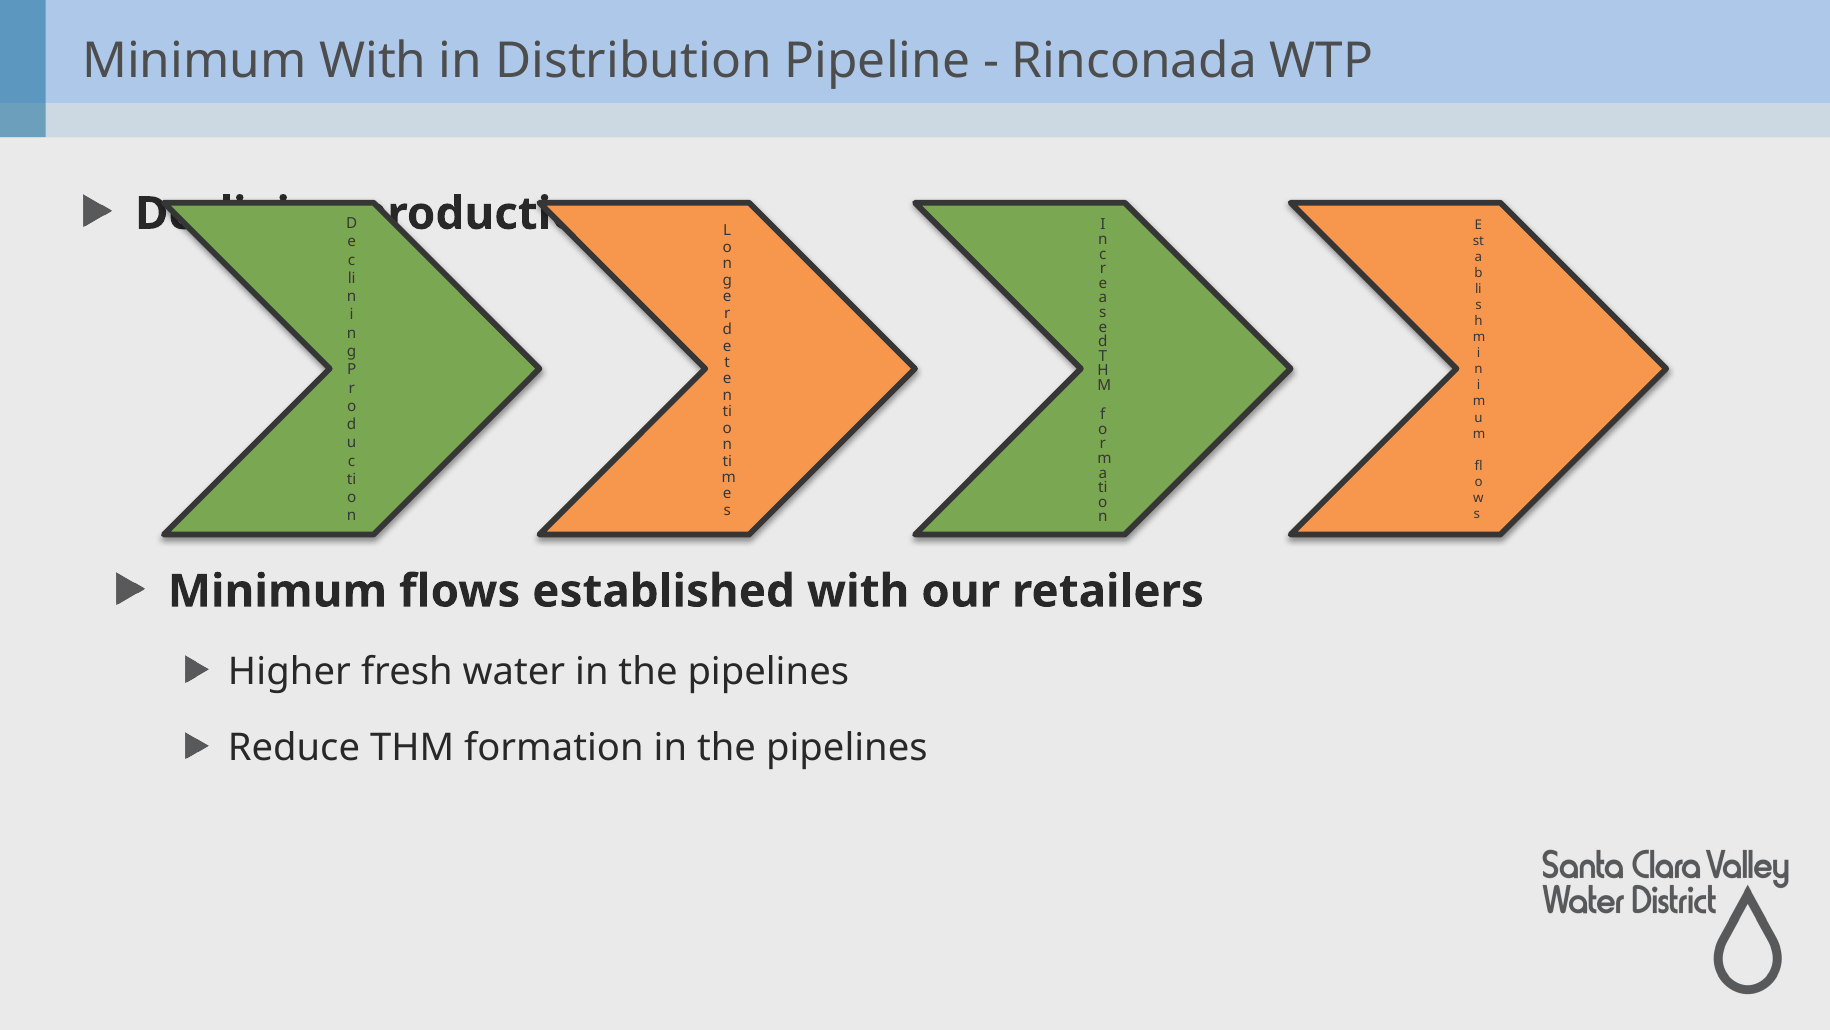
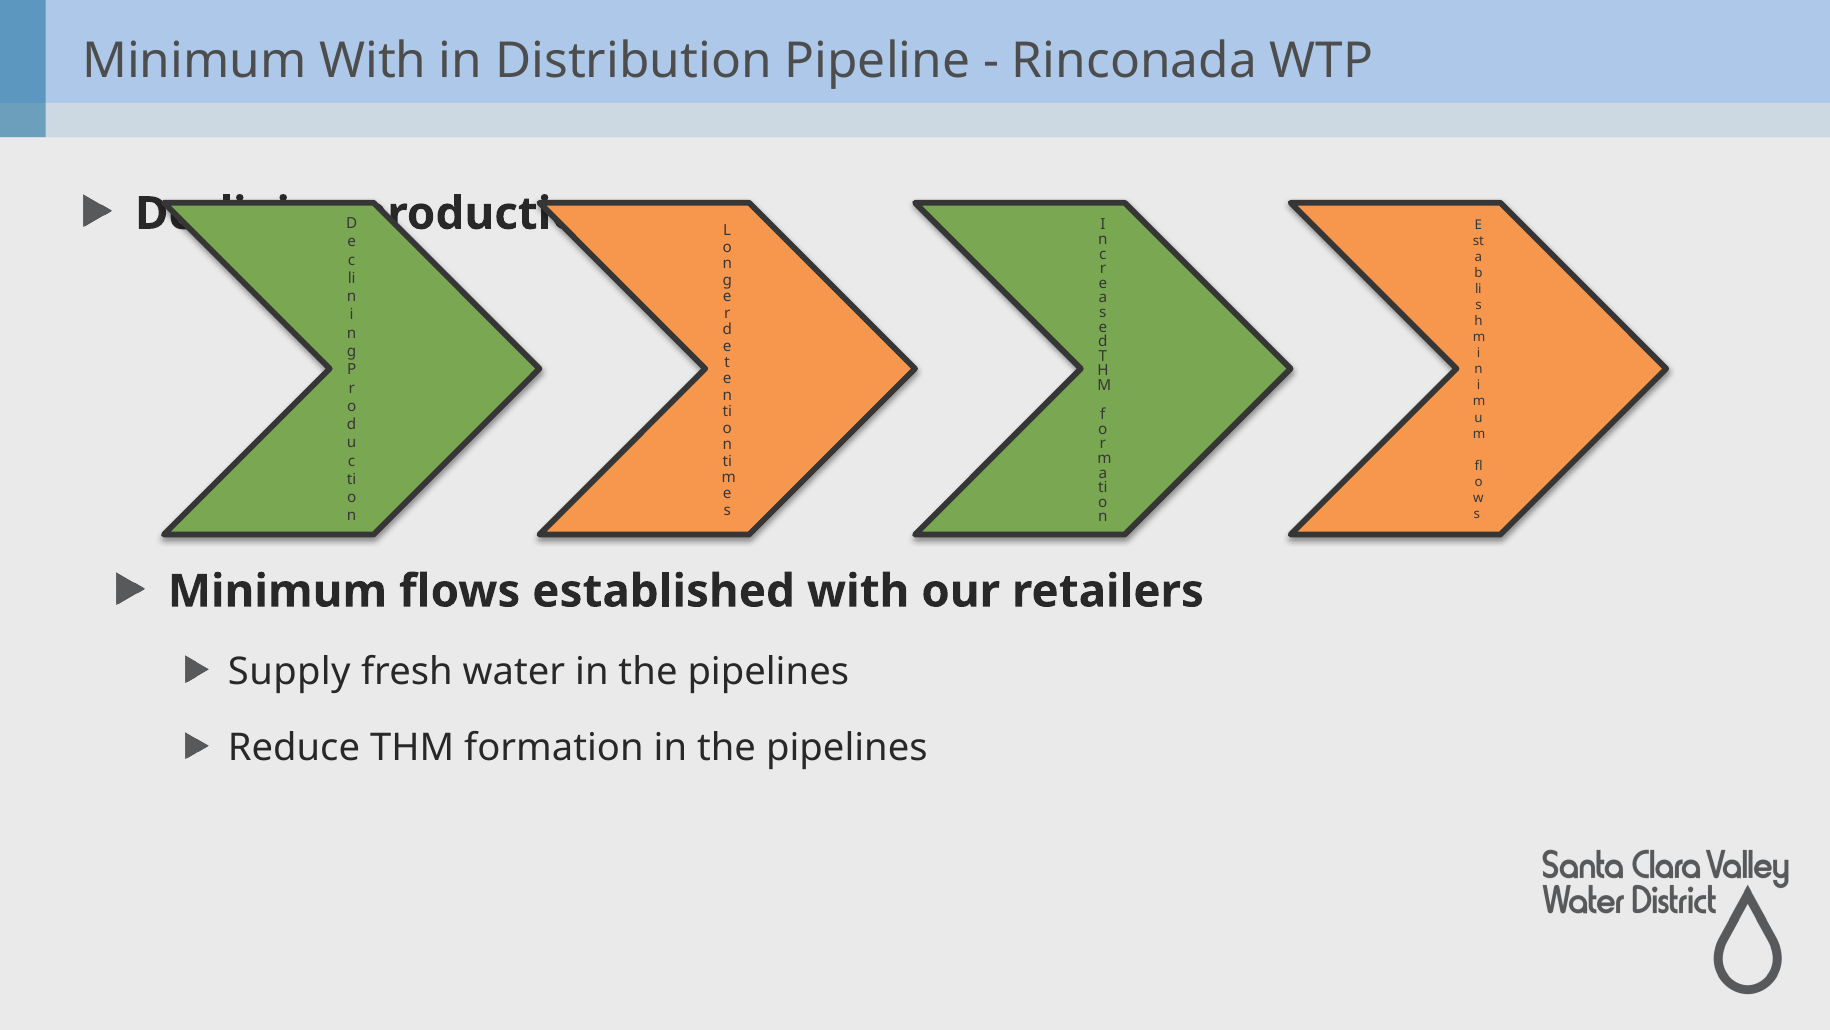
Higher: Higher -> Supply
